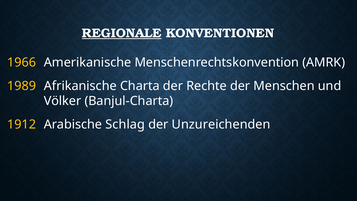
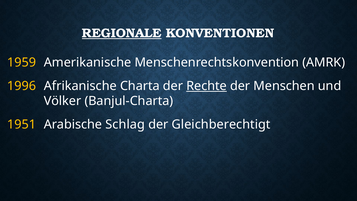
1966: 1966 -> 1959
1989: 1989 -> 1996
Rechte underline: none -> present
1912: 1912 -> 1951
Unzureichenden: Unzureichenden -> Gleichberechtigt
